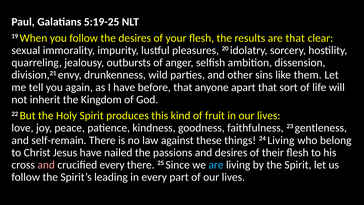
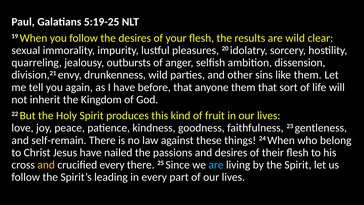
are that: that -> wild
anyone apart: apart -> them
24 Living: Living -> When
and at (46, 165) colour: pink -> yellow
